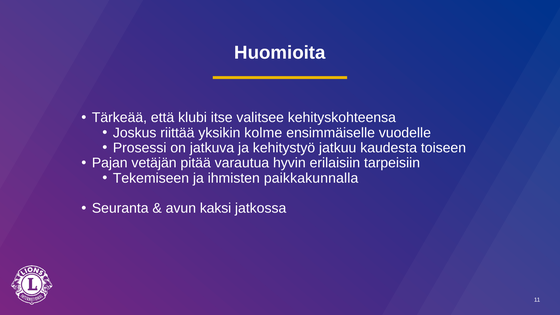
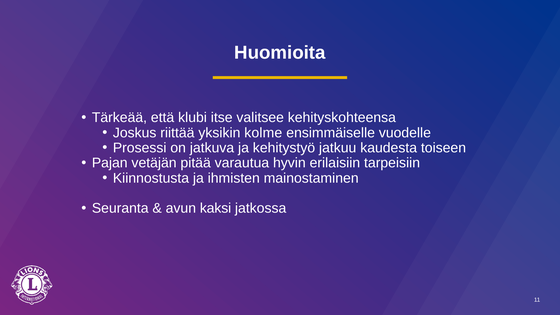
Tekemiseen: Tekemiseen -> Kiinnostusta
paikkakunnalla: paikkakunnalla -> mainostaminen
